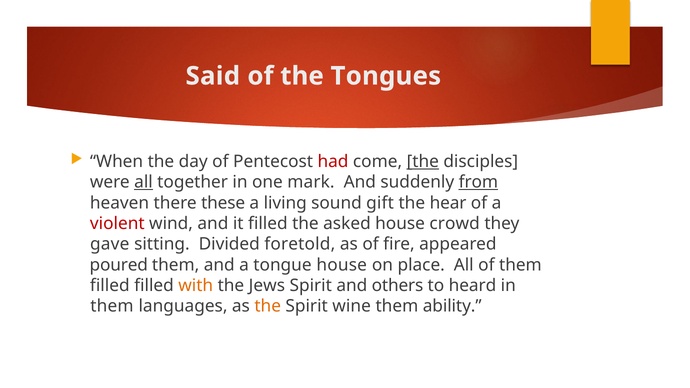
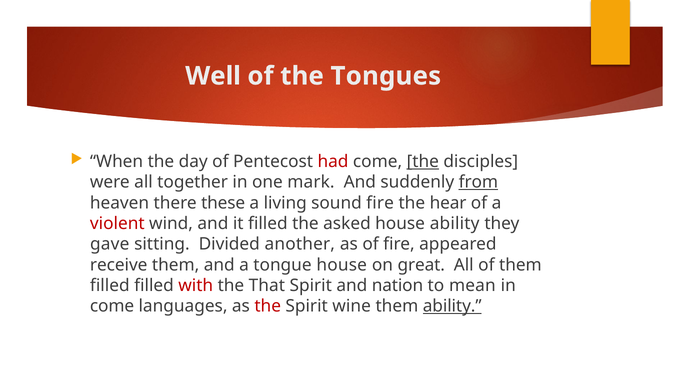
Said: Said -> Well
all at (143, 182) underline: present -> none
sound gift: gift -> fire
house crowd: crowd -> ability
foretold: foretold -> another
poured: poured -> receive
place: place -> great
with colour: orange -> red
Jews: Jews -> That
others: others -> nation
heard: heard -> mean
them at (112, 306): them -> come
the at (268, 306) colour: orange -> red
ability at (452, 306) underline: none -> present
